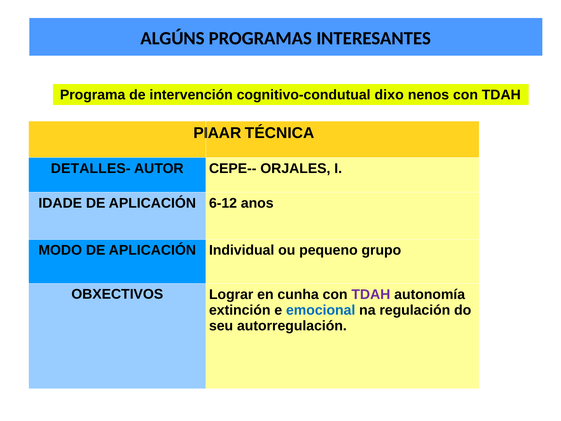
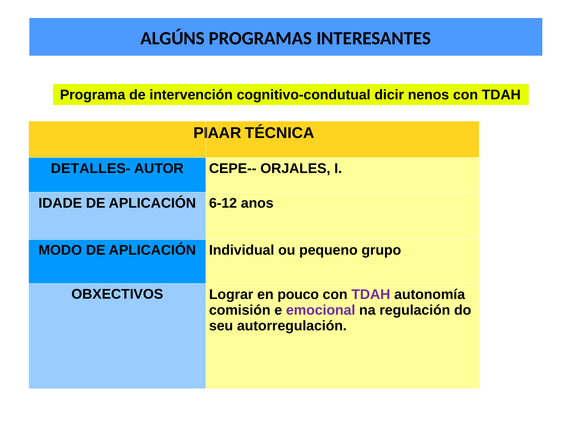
dixo: dixo -> dicir
cunha: cunha -> pouco
extinción: extinción -> comisión
emocional colour: blue -> purple
